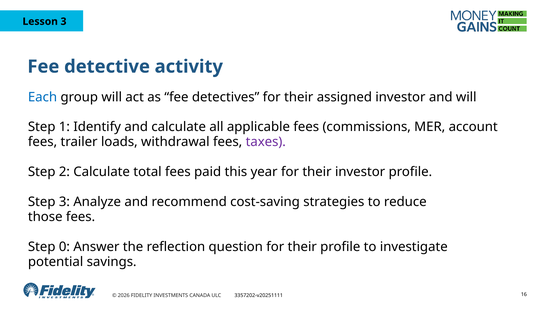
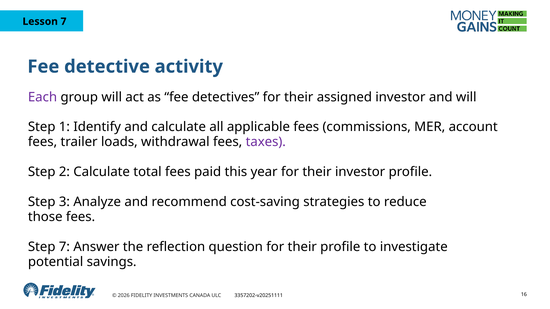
3 at (64, 22): 3 -> 7
Each colour: blue -> purple
Step 0: 0 -> 7
